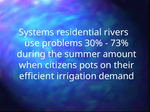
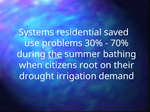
rivers: rivers -> saved
73%: 73% -> 70%
the underline: none -> present
amount: amount -> bathing
pots: pots -> root
efficient: efficient -> drought
